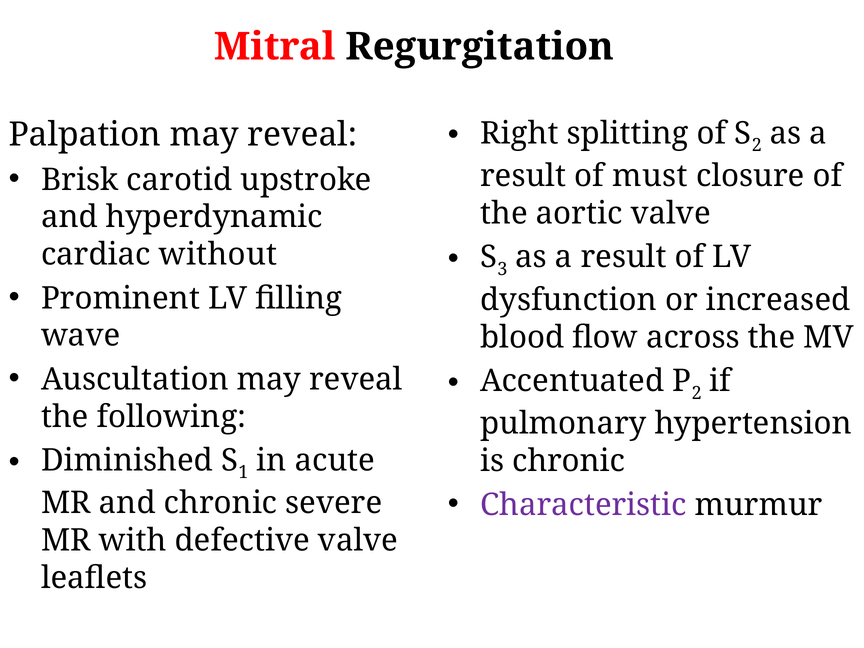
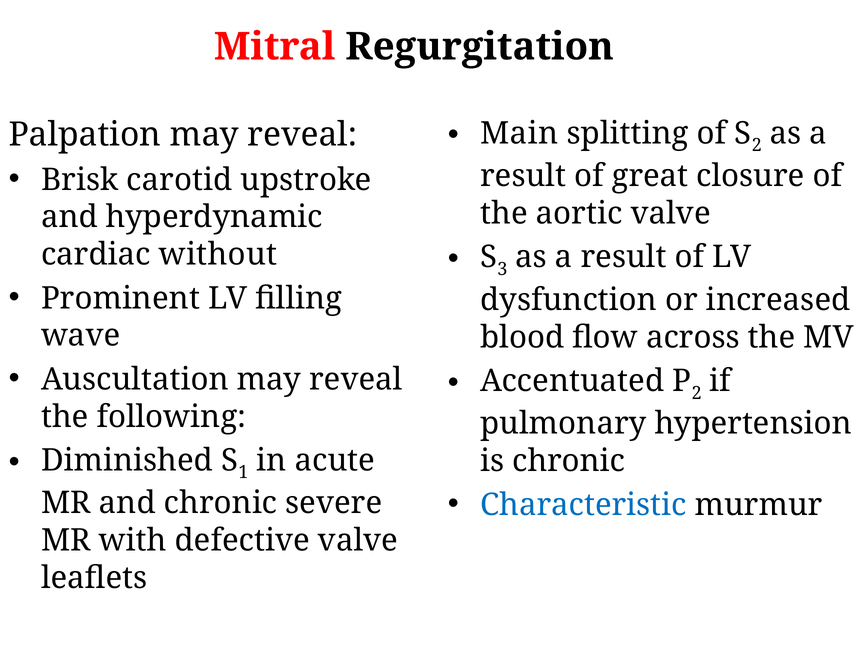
Right: Right -> Main
must: must -> great
Characteristic colour: purple -> blue
